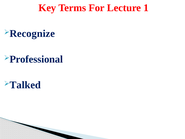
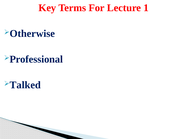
Recognize: Recognize -> Otherwise
